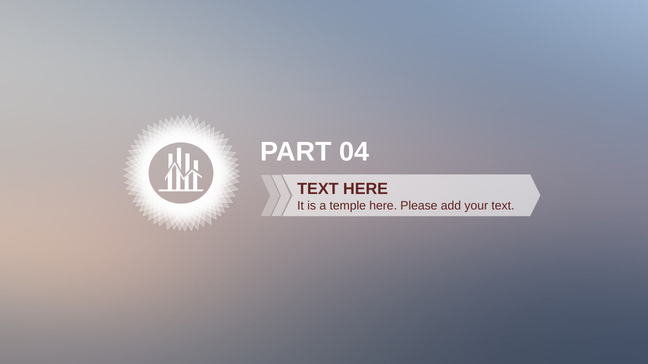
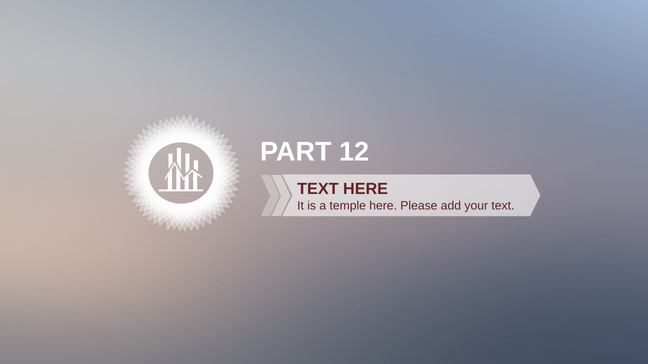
04: 04 -> 12
